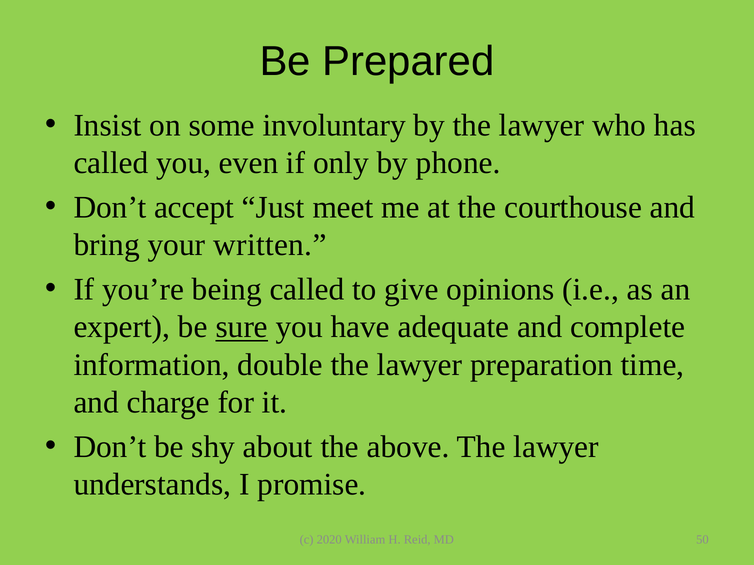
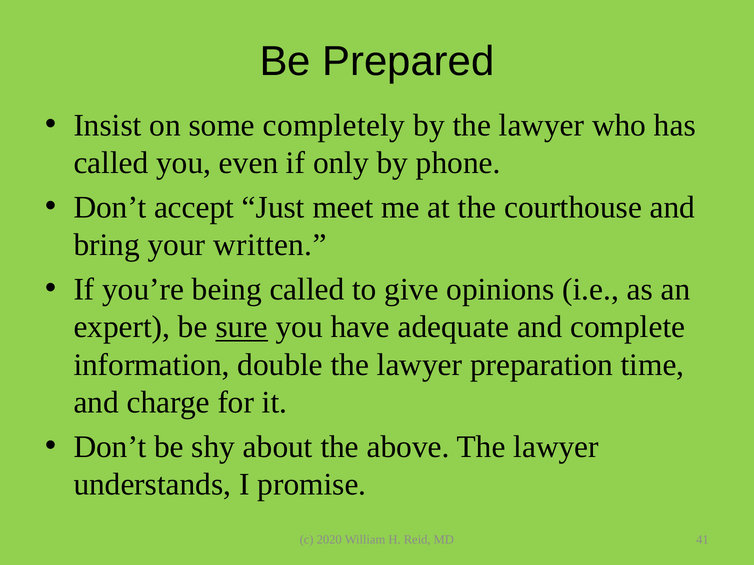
involuntary: involuntary -> completely
50: 50 -> 41
